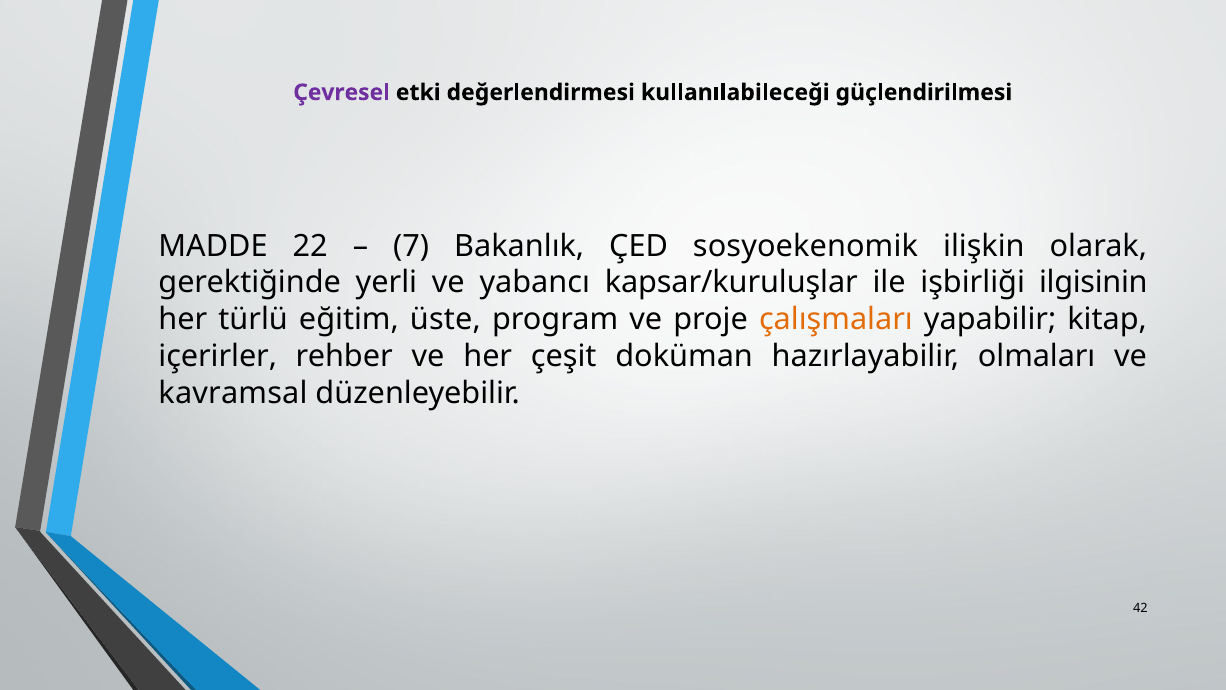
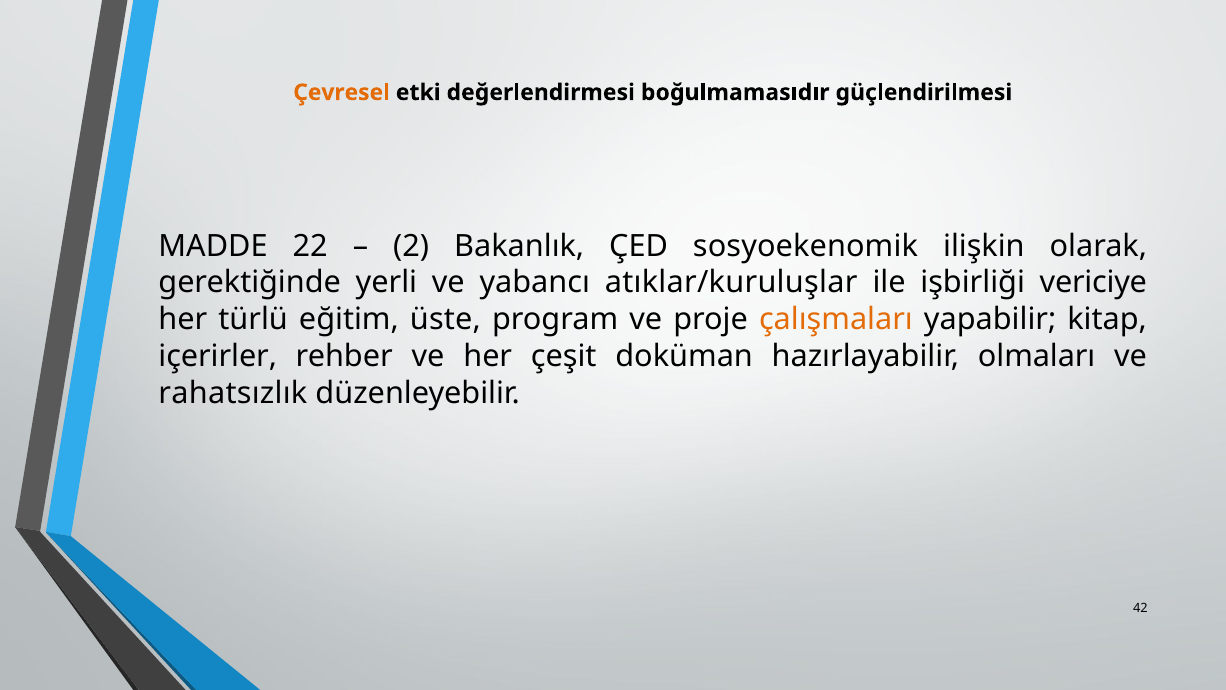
Çevresel colour: purple -> orange
kullanılabileceği: kullanılabileceği -> boğulmamasıdır
7: 7 -> 2
kapsar/kuruluşlar: kapsar/kuruluşlar -> atıklar/kuruluşlar
ilgisinin: ilgisinin -> vericiye
kavramsal: kavramsal -> rahatsızlık
